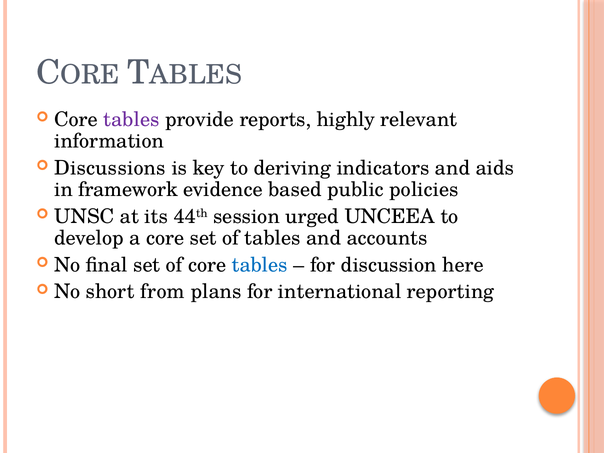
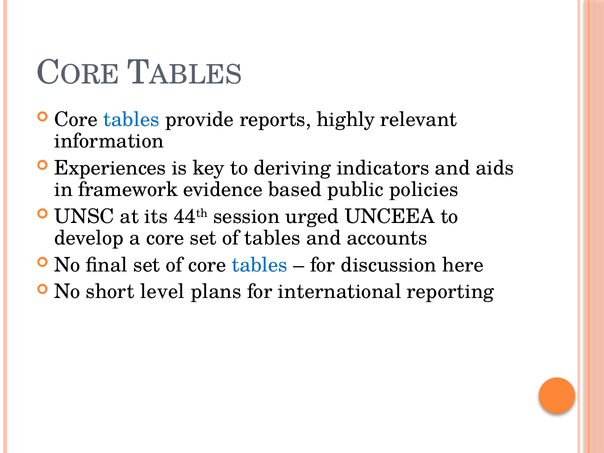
tables at (131, 119) colour: purple -> blue
Discussions: Discussions -> Experiences
from: from -> level
